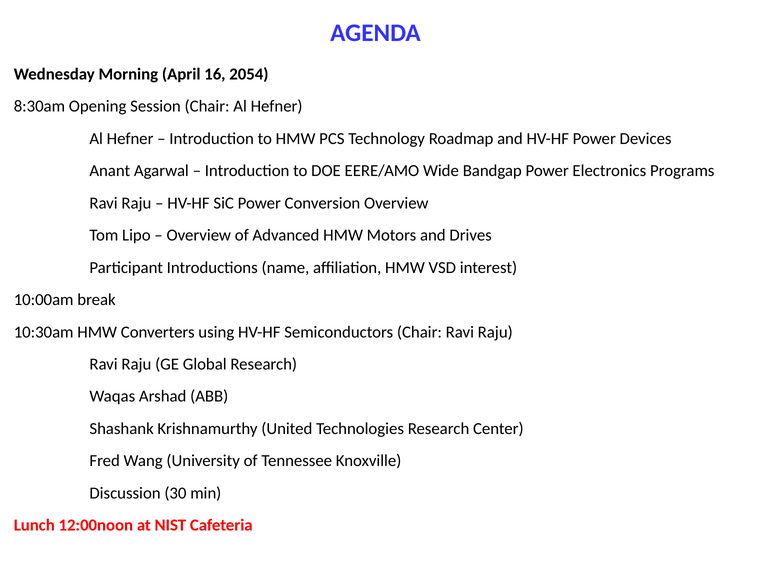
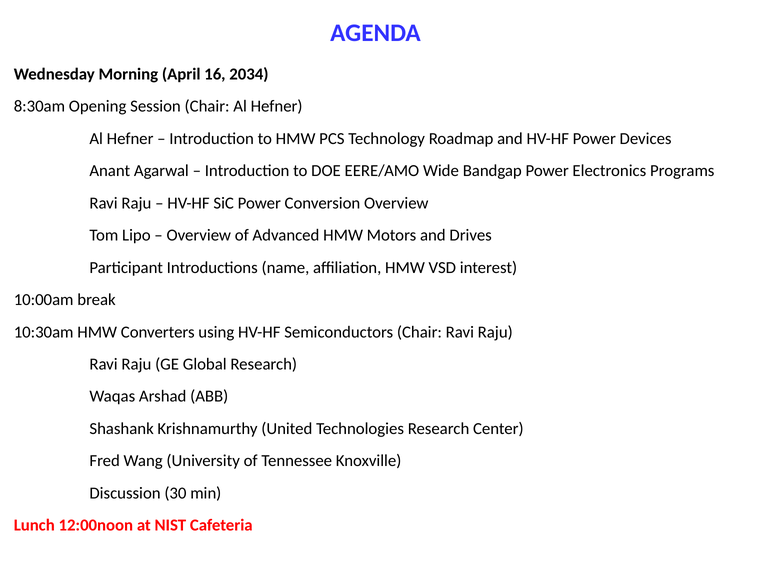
2054: 2054 -> 2034
